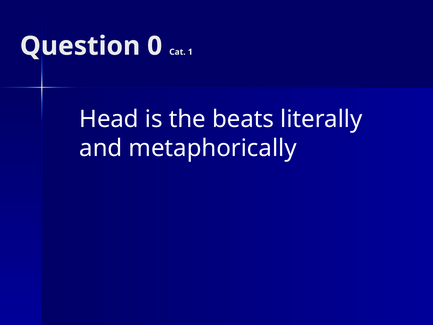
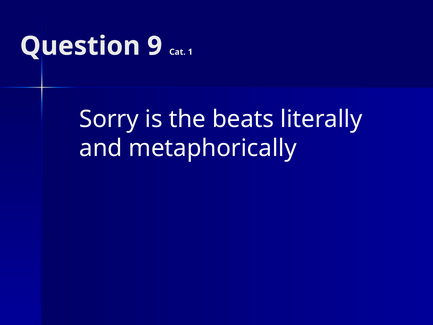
0: 0 -> 9
Head: Head -> Sorry
